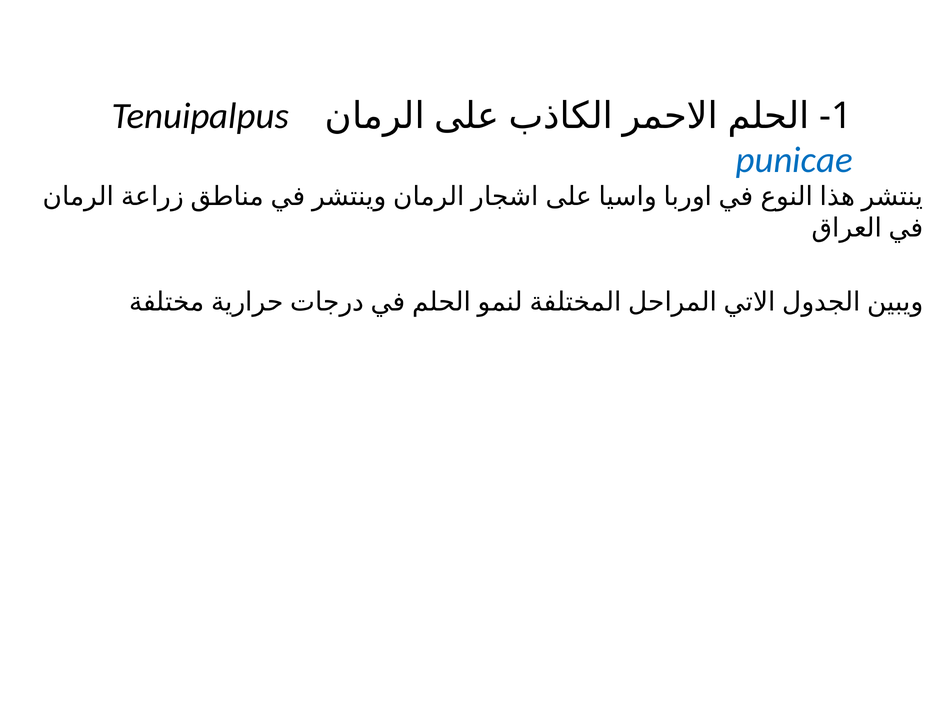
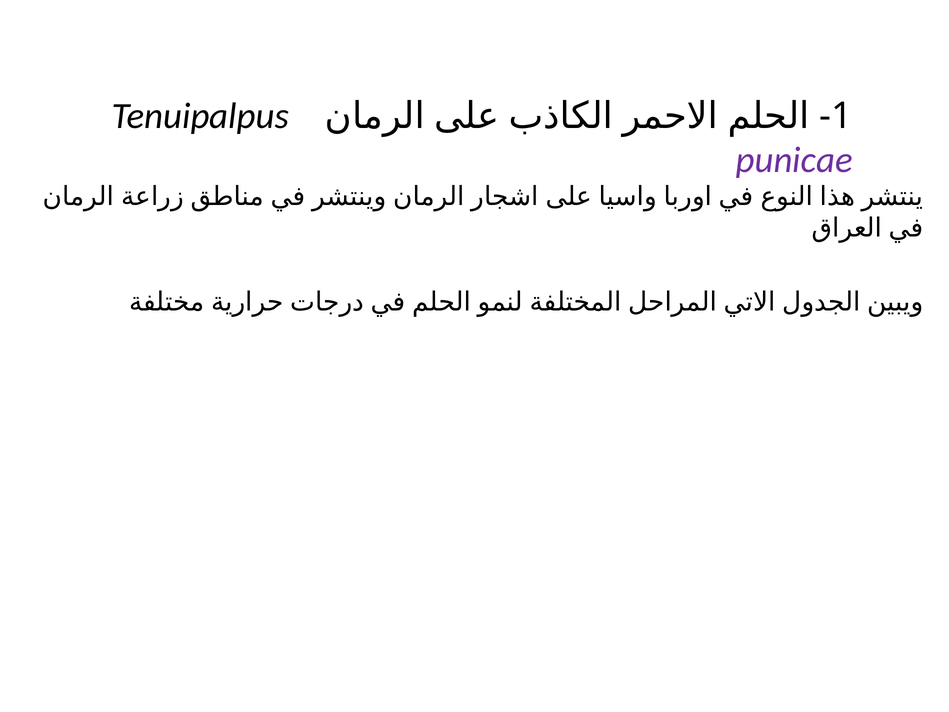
punicae colour: blue -> purple
